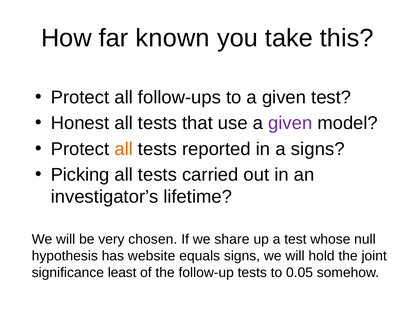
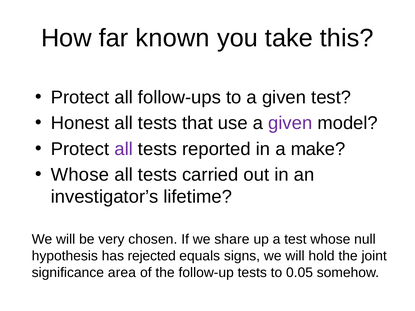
all at (124, 149) colour: orange -> purple
a signs: signs -> make
Picking at (80, 175): Picking -> Whose
website: website -> rejected
least: least -> area
